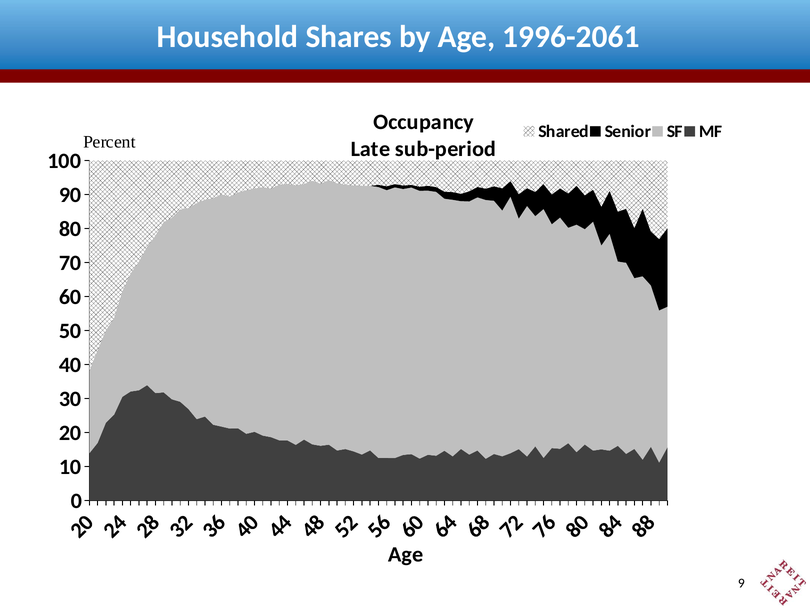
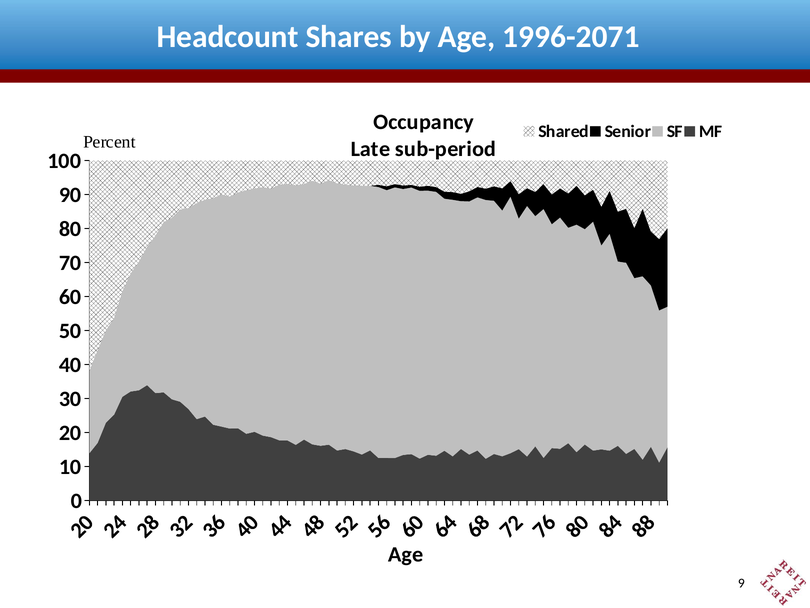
Household: Household -> Headcount
1996-2061: 1996-2061 -> 1996-2071
